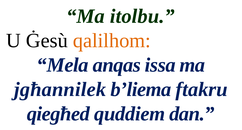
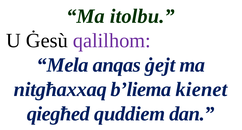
qalilhom colour: orange -> purple
issa: issa -> ġejt
jgħannilek: jgħannilek -> nitgħaxxaq
ftakru: ftakru -> kienet
